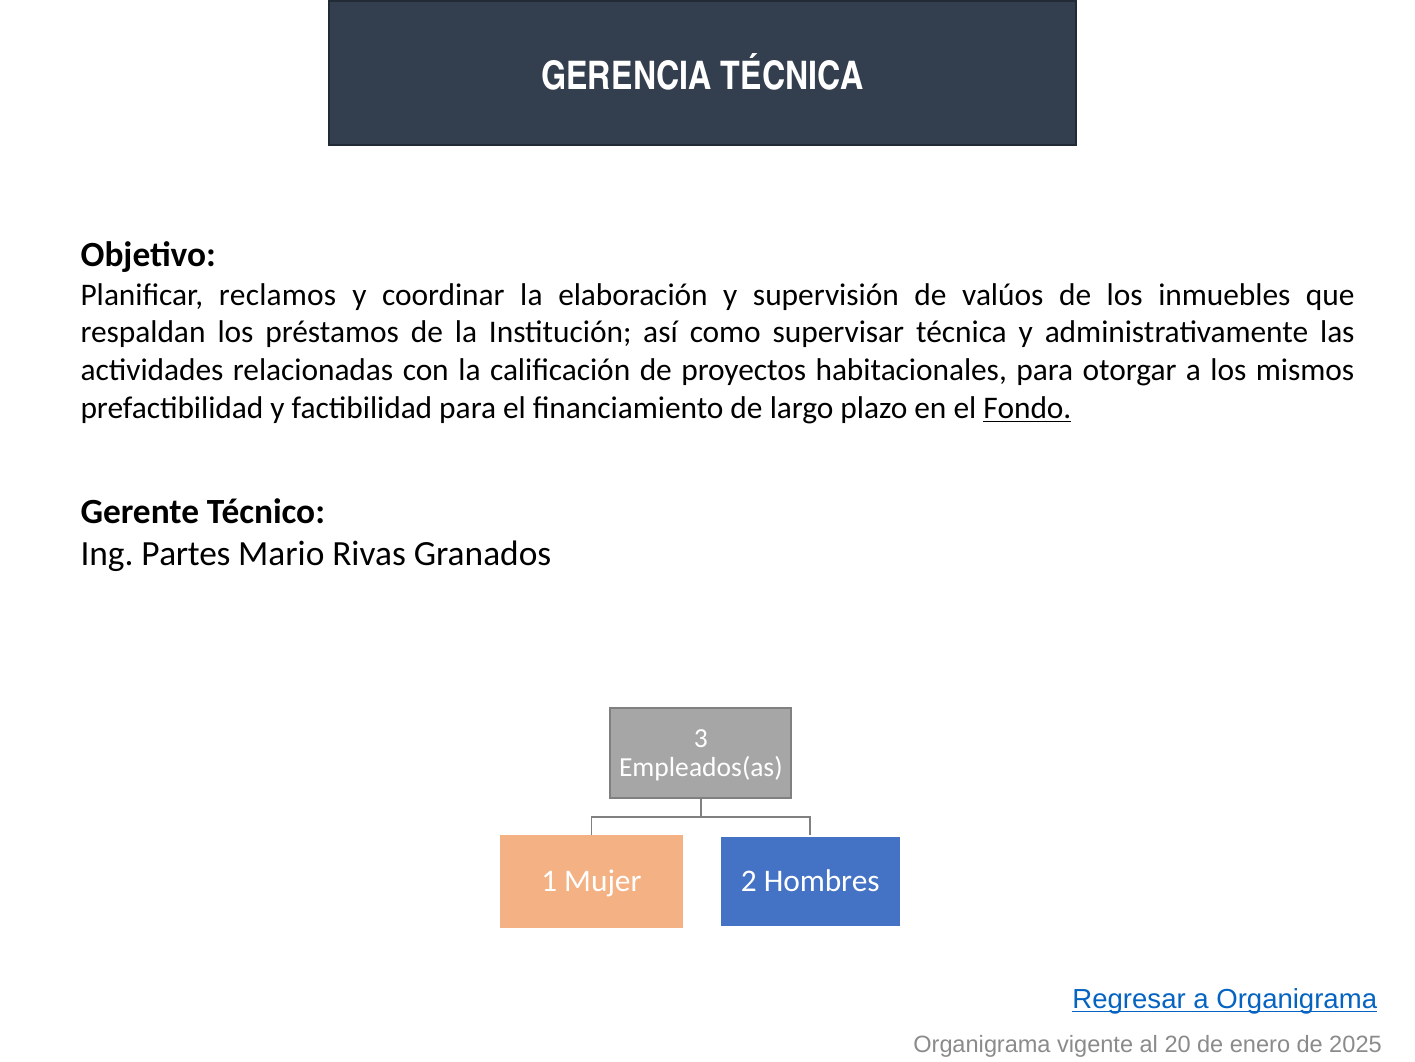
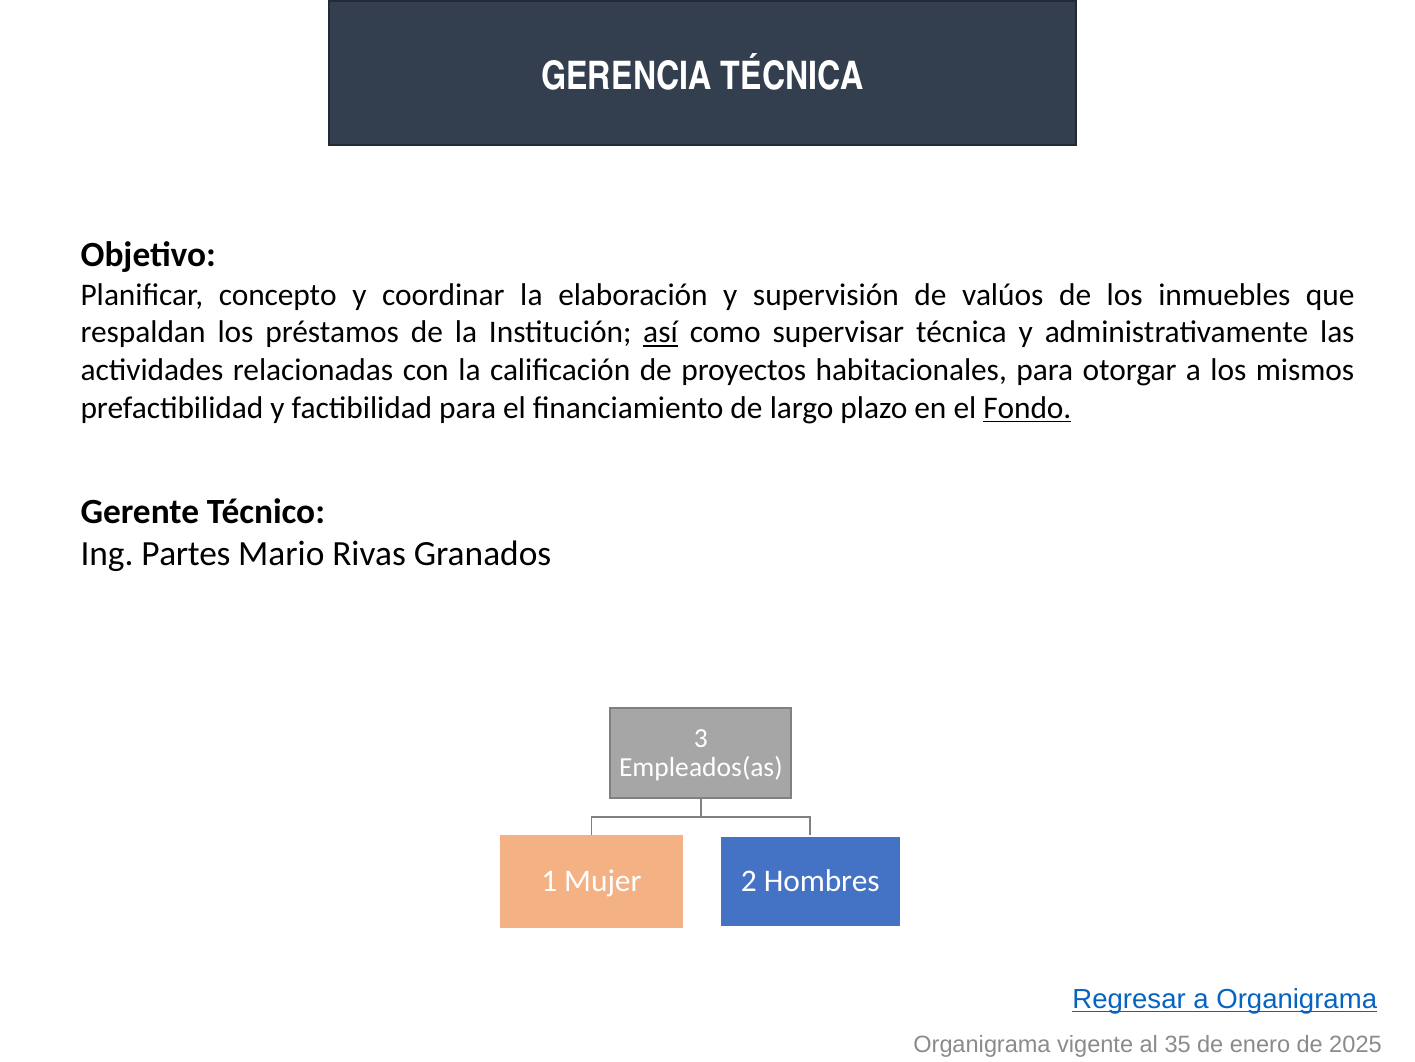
reclamos: reclamos -> concepto
así underline: none -> present
20: 20 -> 35
